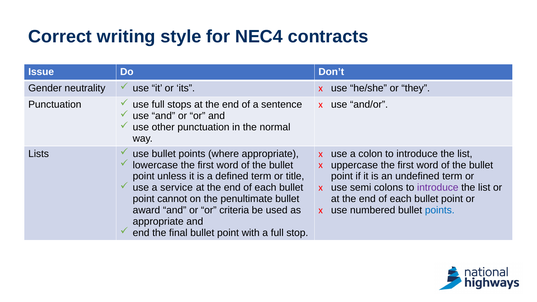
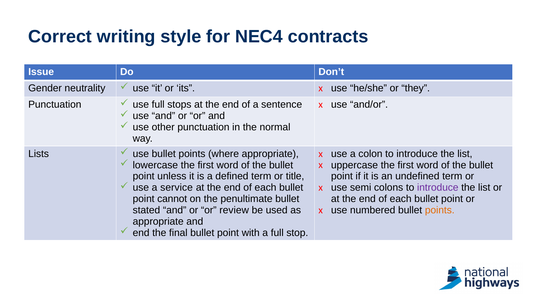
award: award -> stated
criteria: criteria -> review
points at (440, 210) colour: blue -> orange
